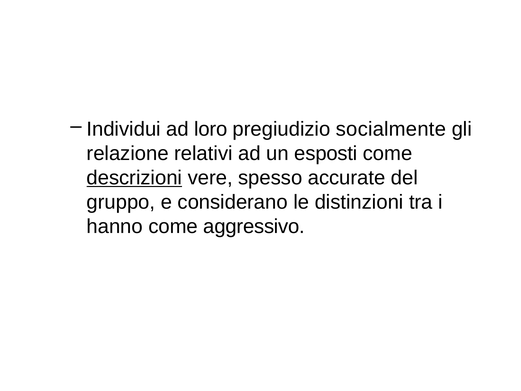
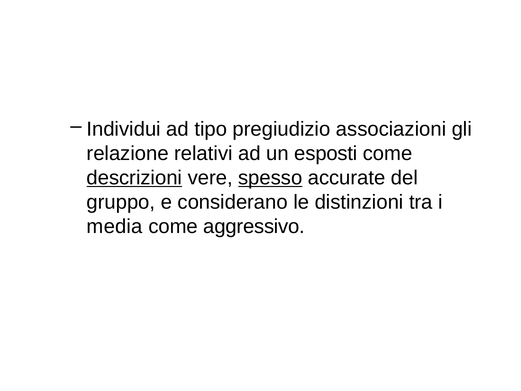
loro: loro -> tipo
socialmente: socialmente -> associazioni
spesso underline: none -> present
hanno: hanno -> media
